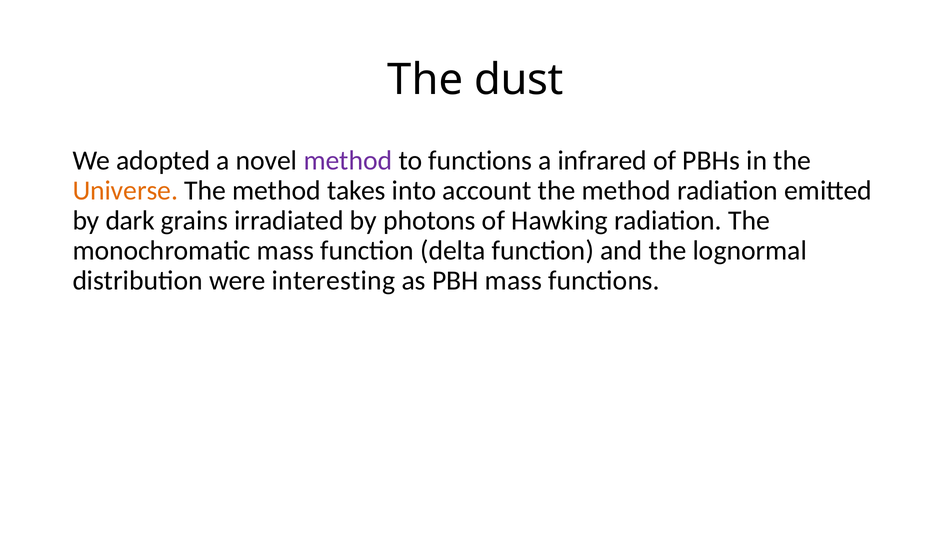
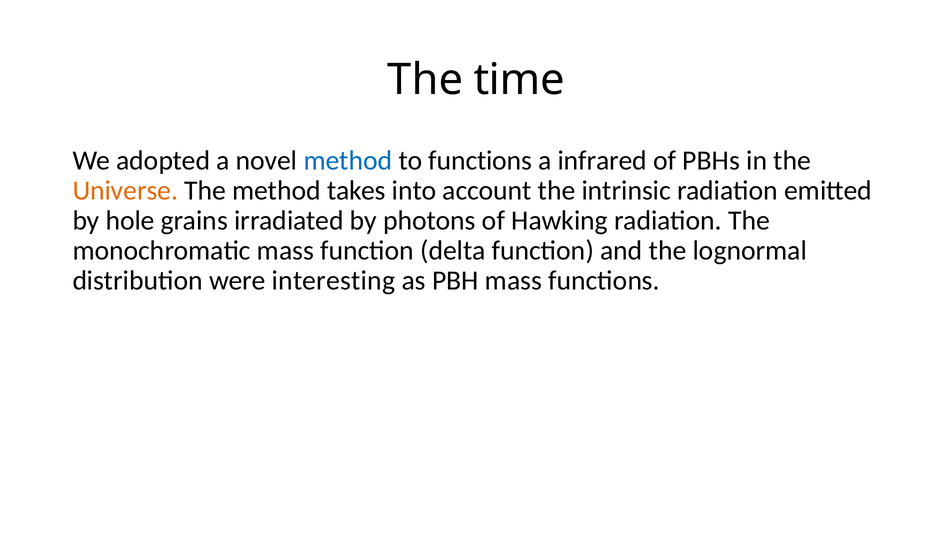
dust: dust -> time
method at (348, 161) colour: purple -> blue
account the method: method -> intrinsic
dark: dark -> hole
